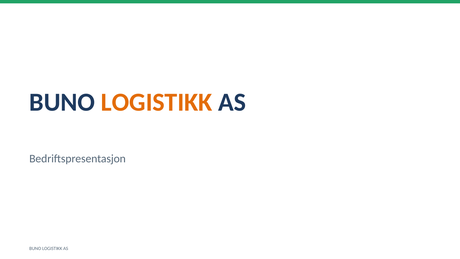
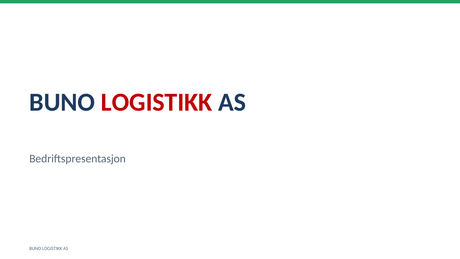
LOGISTIKK at (157, 102) colour: orange -> red
